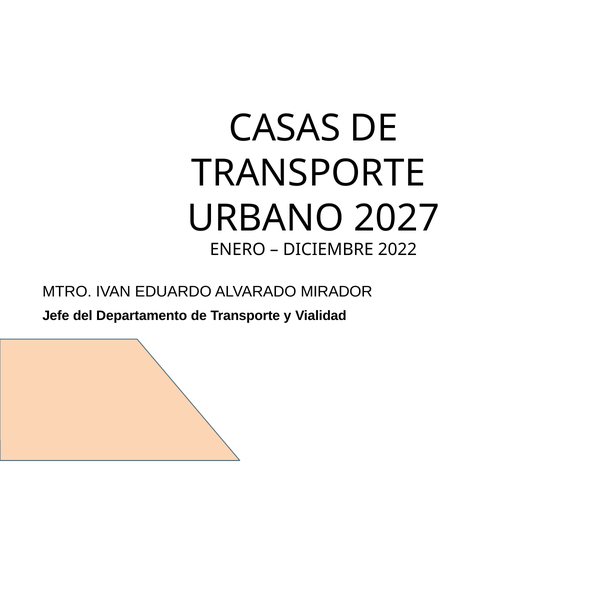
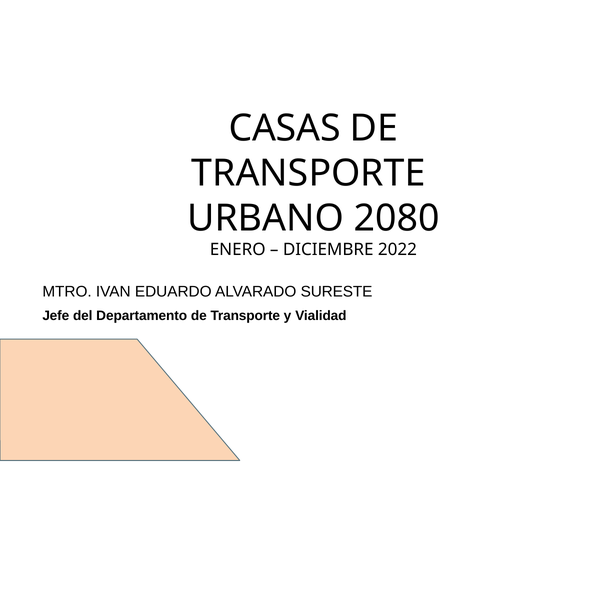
2027: 2027 -> 2080
MIRADOR: MIRADOR -> SURESTE
